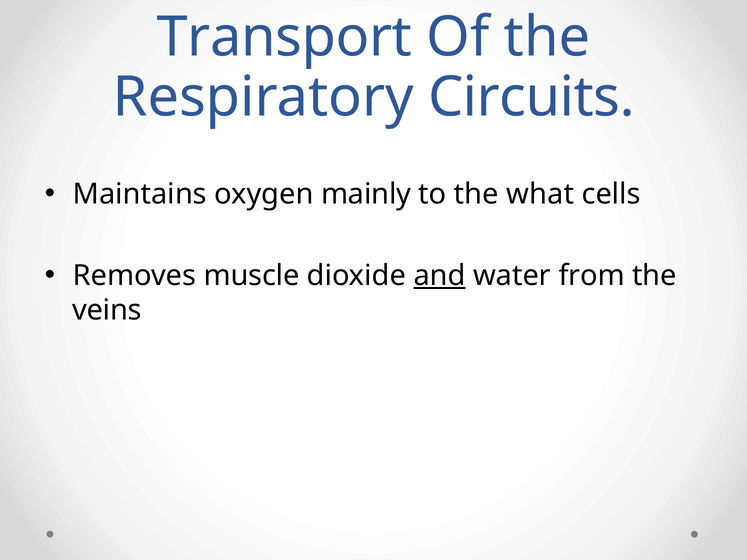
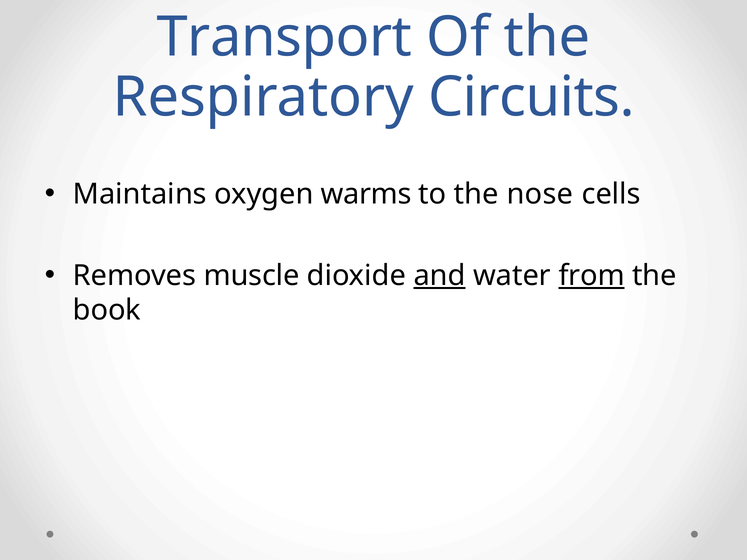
mainly: mainly -> warms
what: what -> nose
from underline: none -> present
veins: veins -> book
